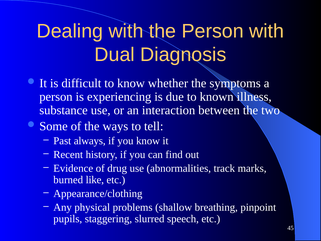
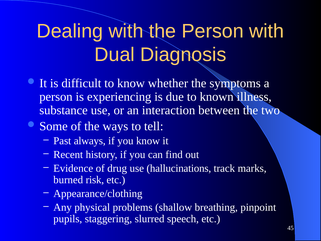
abnormalities: abnormalities -> hallucinations
like: like -> risk
